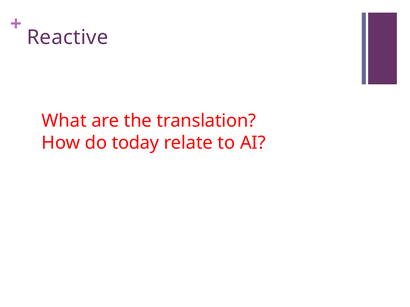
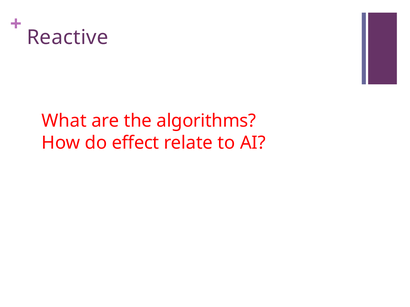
translation: translation -> algorithms
today: today -> effect
